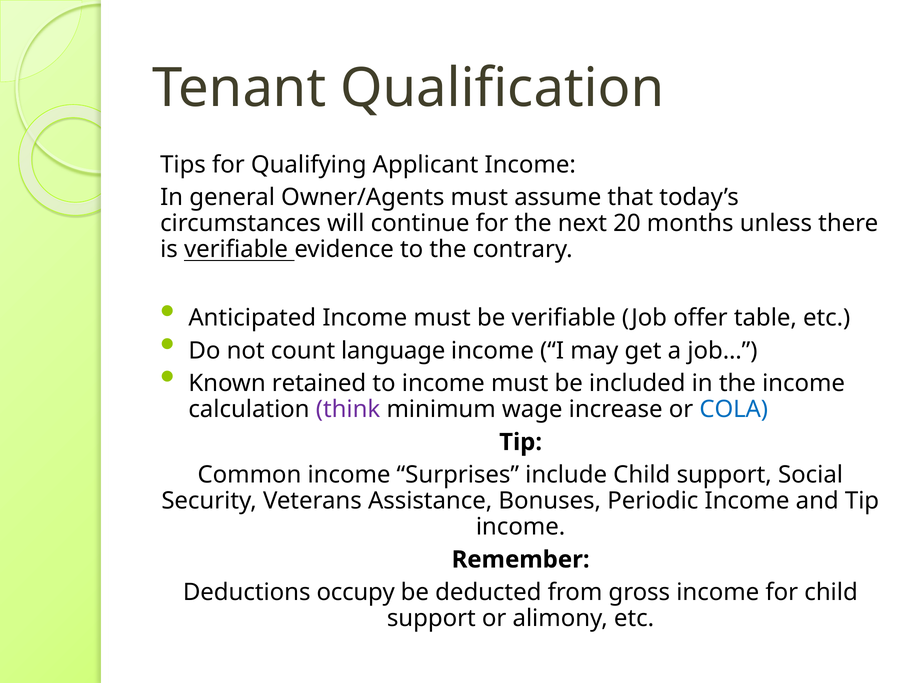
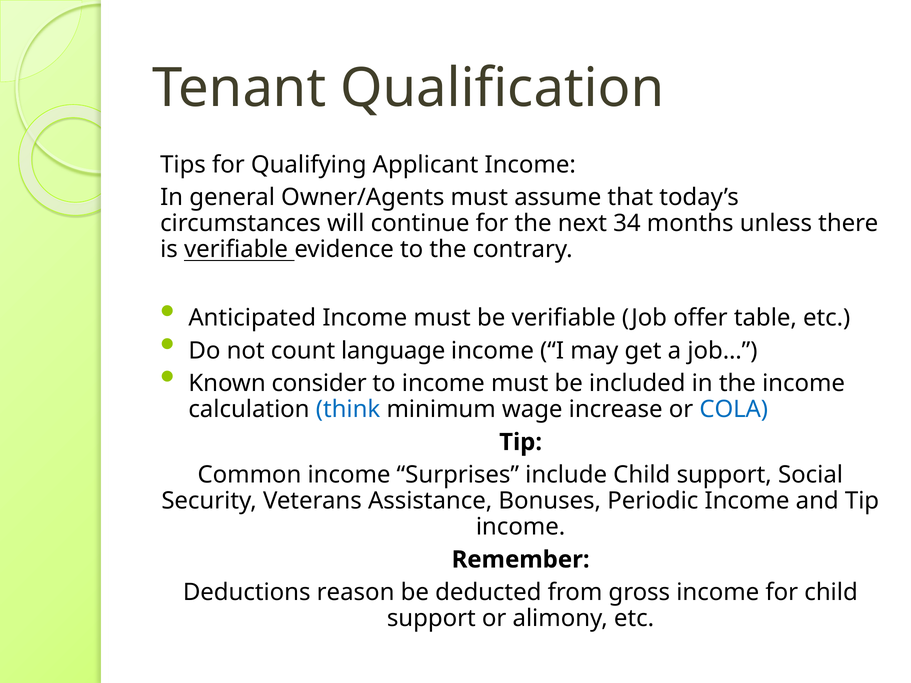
20: 20 -> 34
retained: retained -> consider
think colour: purple -> blue
occupy: occupy -> reason
